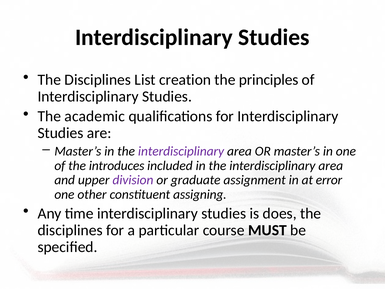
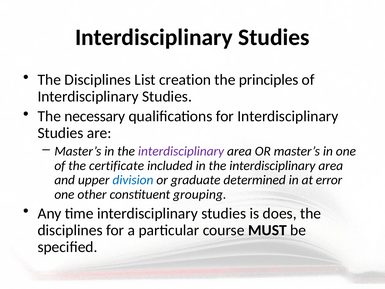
academic: academic -> necessary
introduces: introduces -> certificate
division colour: purple -> blue
assignment: assignment -> determined
assigning: assigning -> grouping
